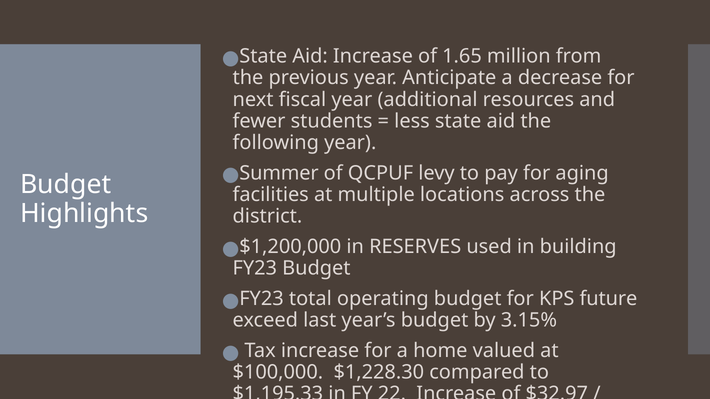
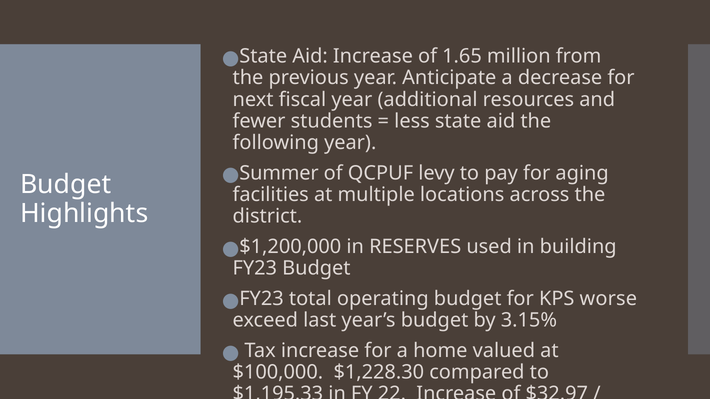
future: future -> worse
